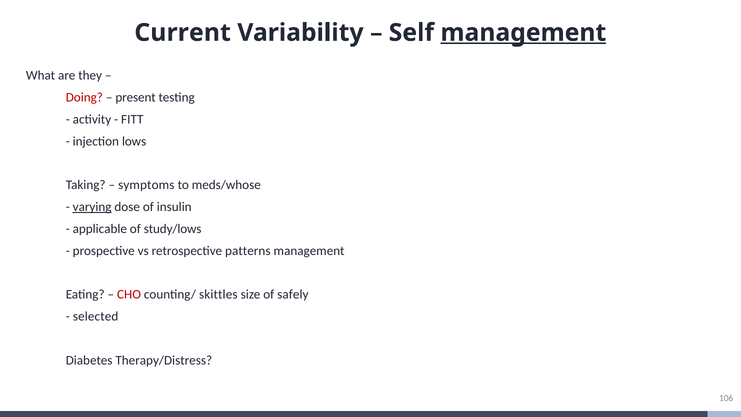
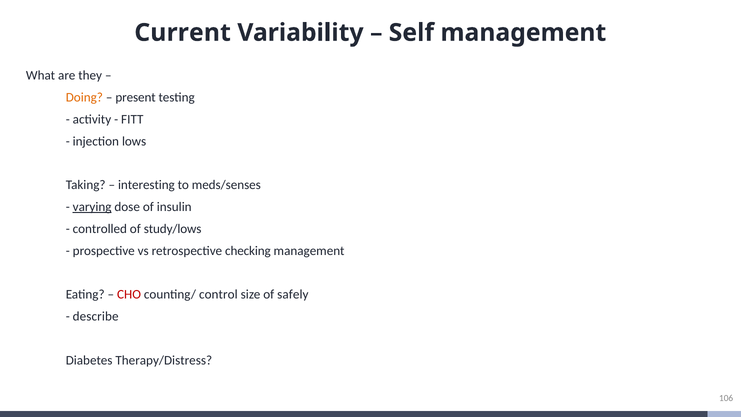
management at (523, 33) underline: present -> none
Doing colour: red -> orange
symptoms: symptoms -> interesting
meds/whose: meds/whose -> meds/senses
applicable: applicable -> controlled
patterns: patterns -> checking
skittles: skittles -> control
selected: selected -> describe
